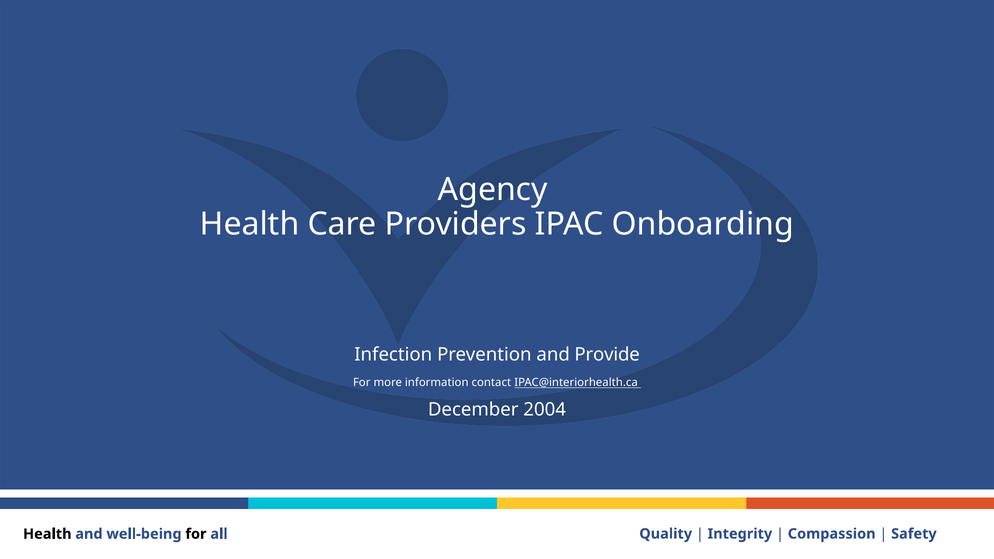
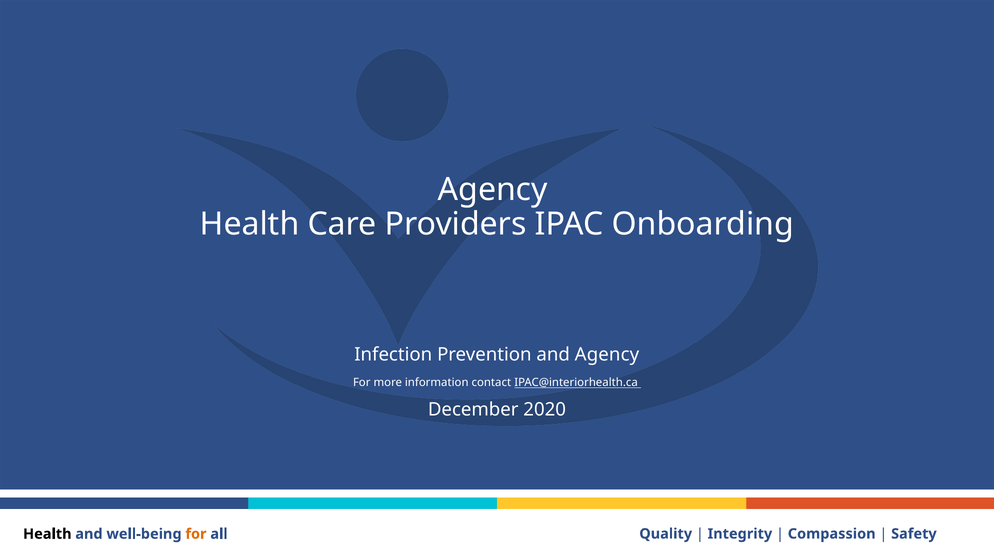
and Provide: Provide -> Agency
2004: 2004 -> 2020
for at (196, 534) colour: black -> orange
